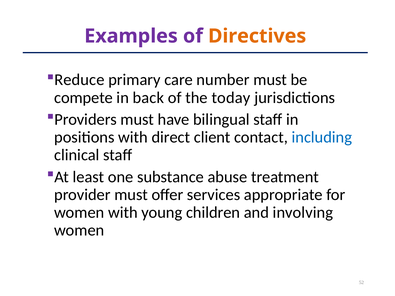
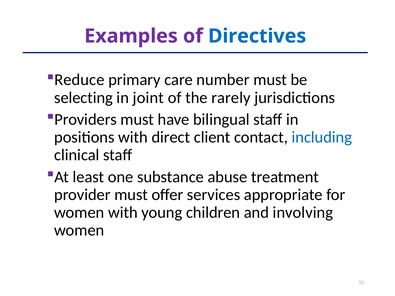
Directives colour: orange -> blue
compete: compete -> selecting
back: back -> joint
today: today -> rarely
